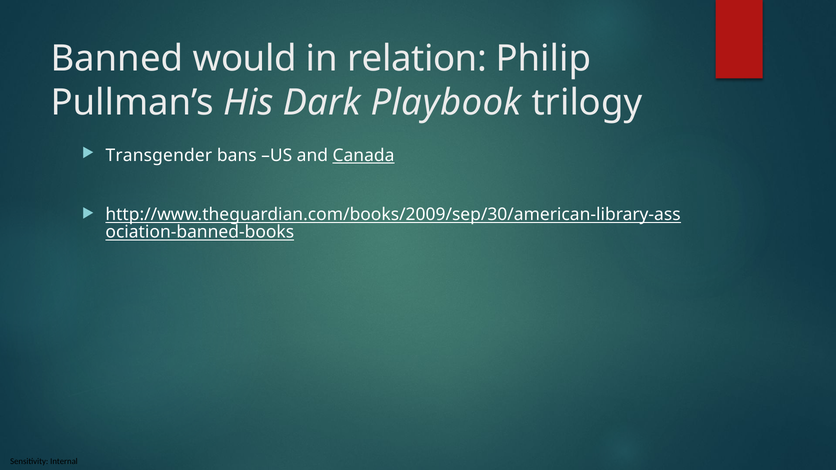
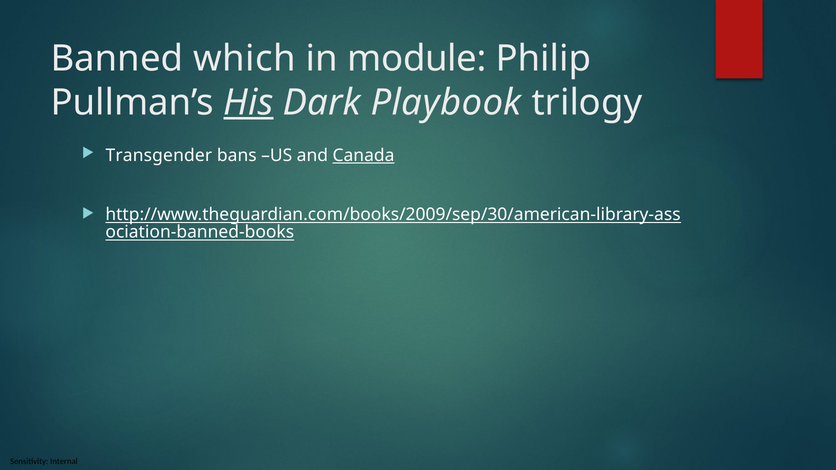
would: would -> which
relation: relation -> module
His underline: none -> present
